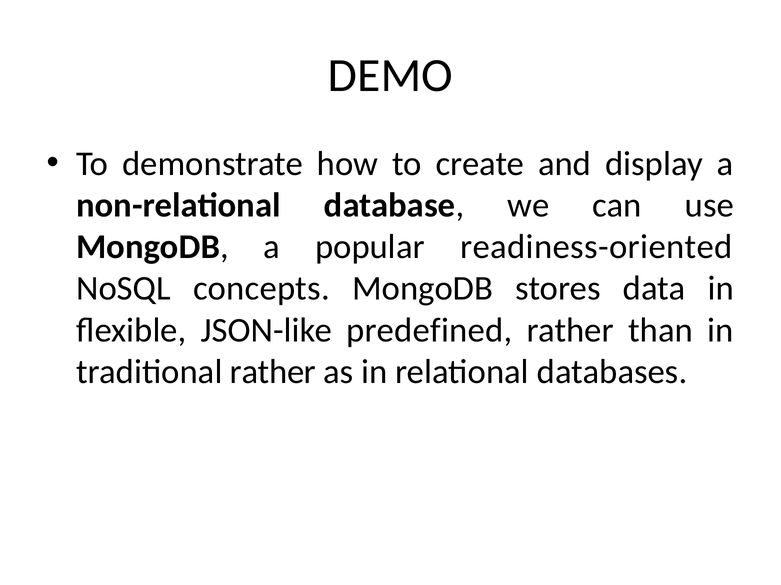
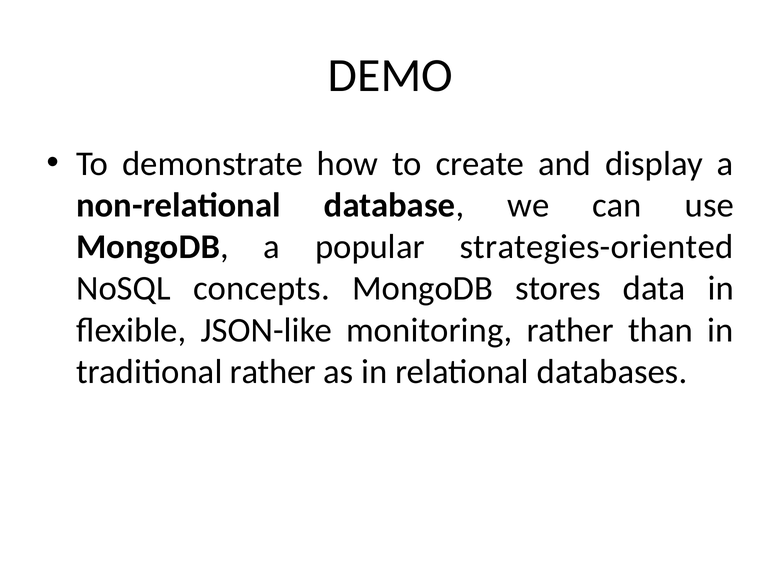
readiness-oriented: readiness-oriented -> strategies-oriented
predefined: predefined -> monitoring
